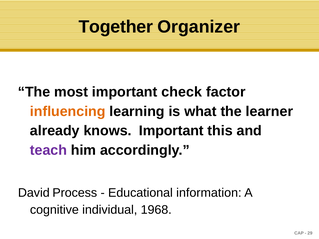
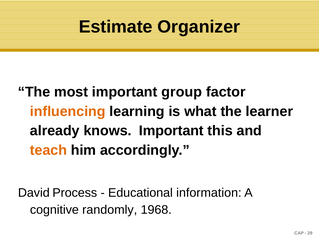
Together: Together -> Estimate
check: check -> group
teach colour: purple -> orange
individual: individual -> randomly
